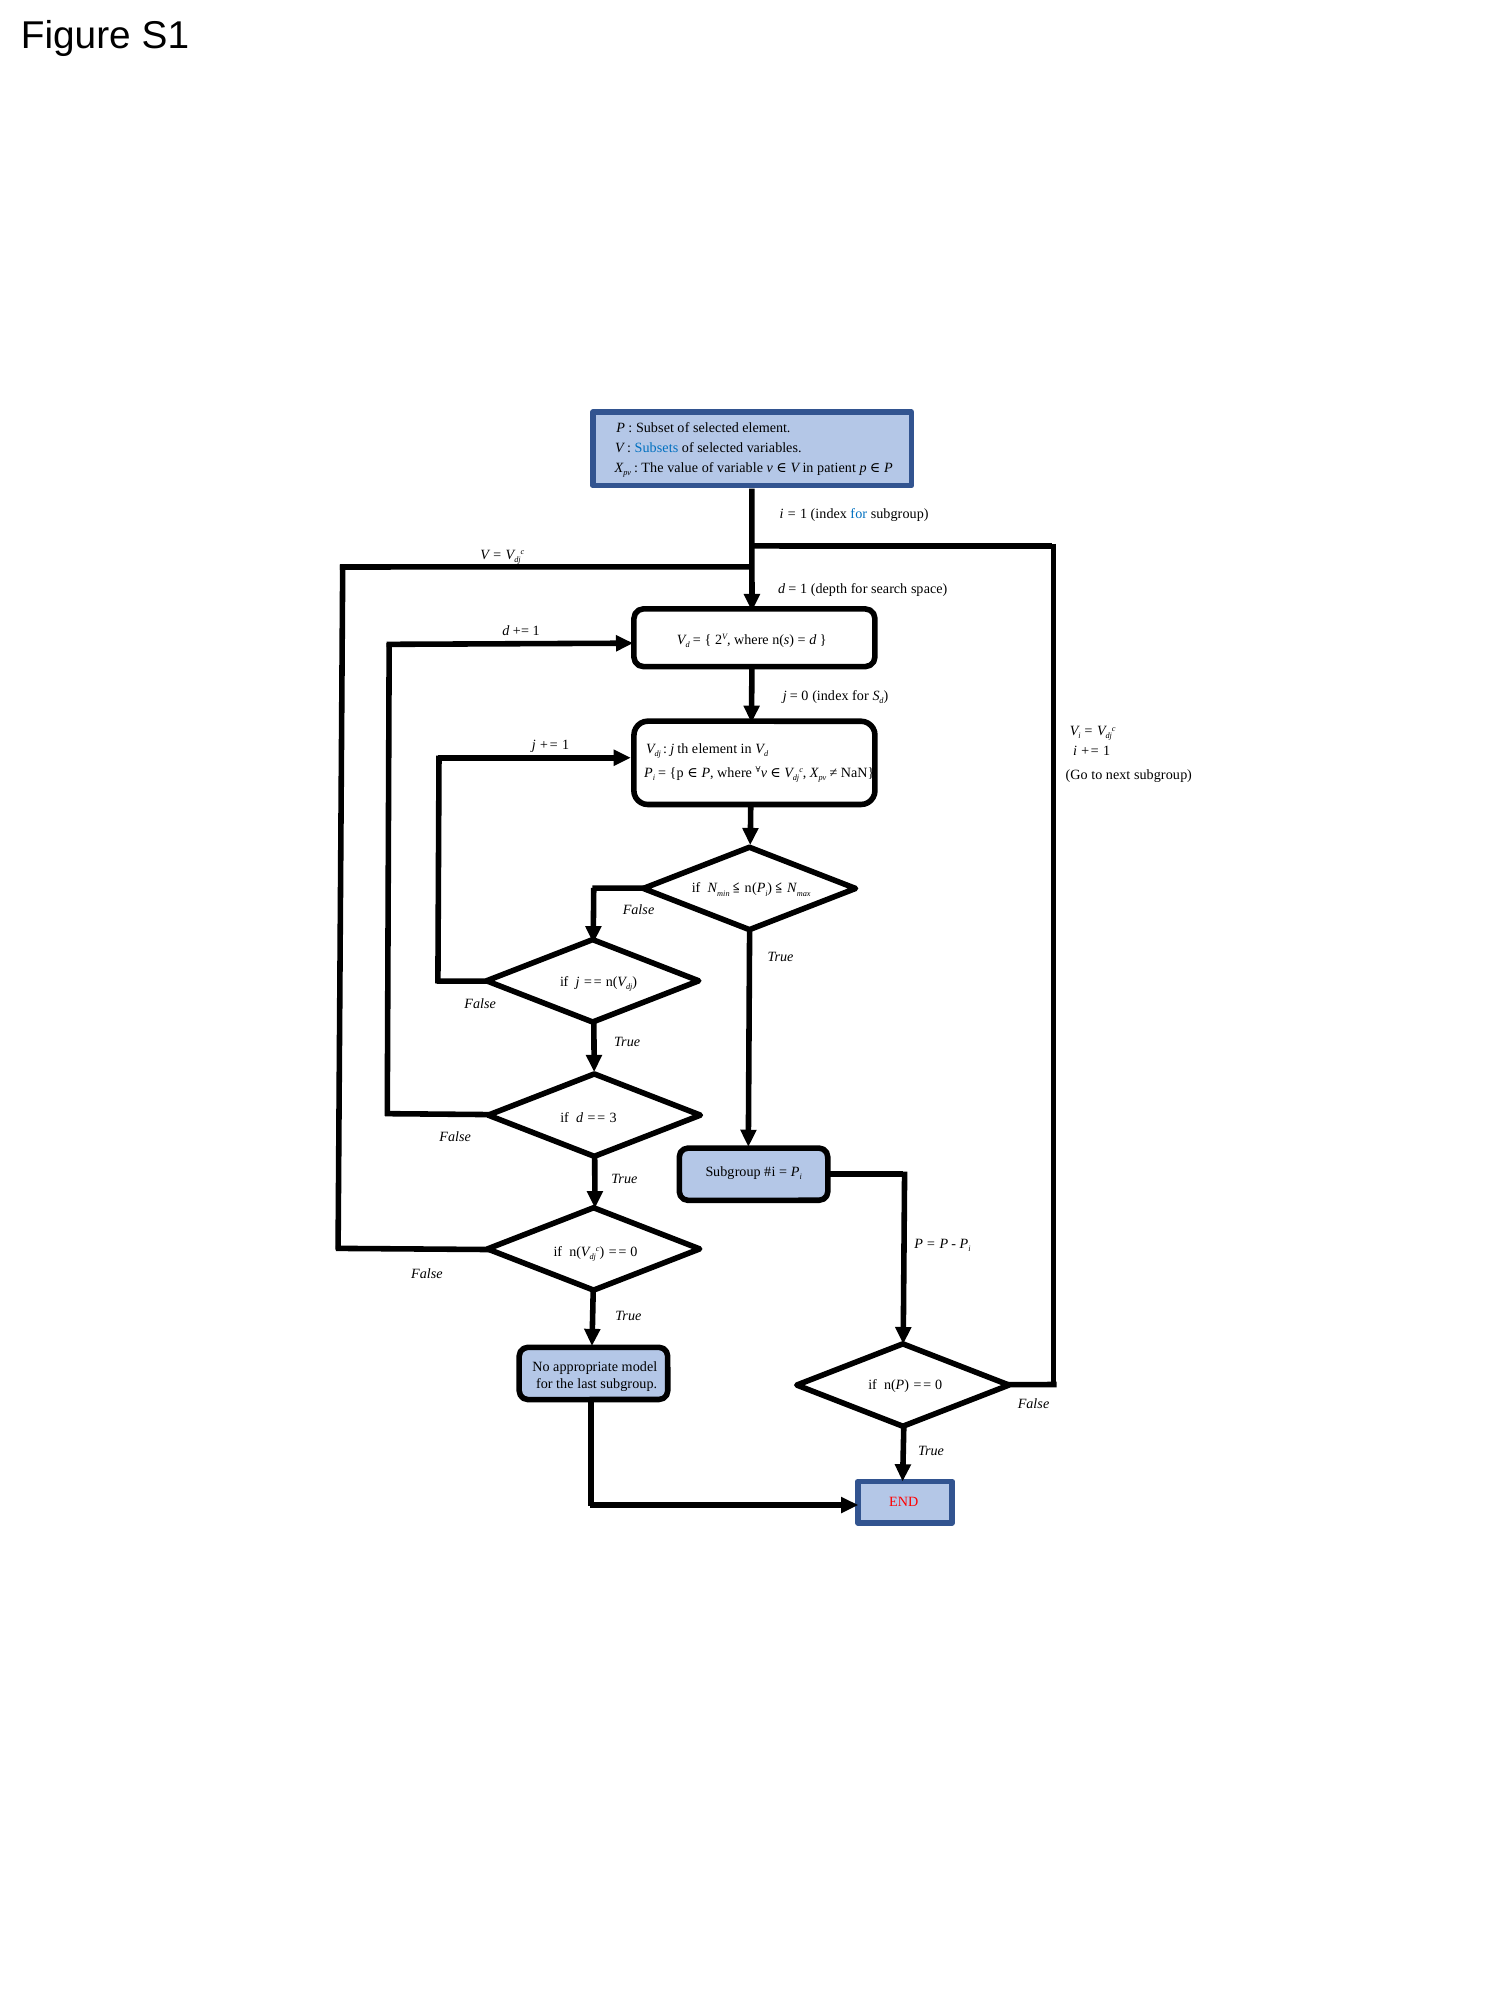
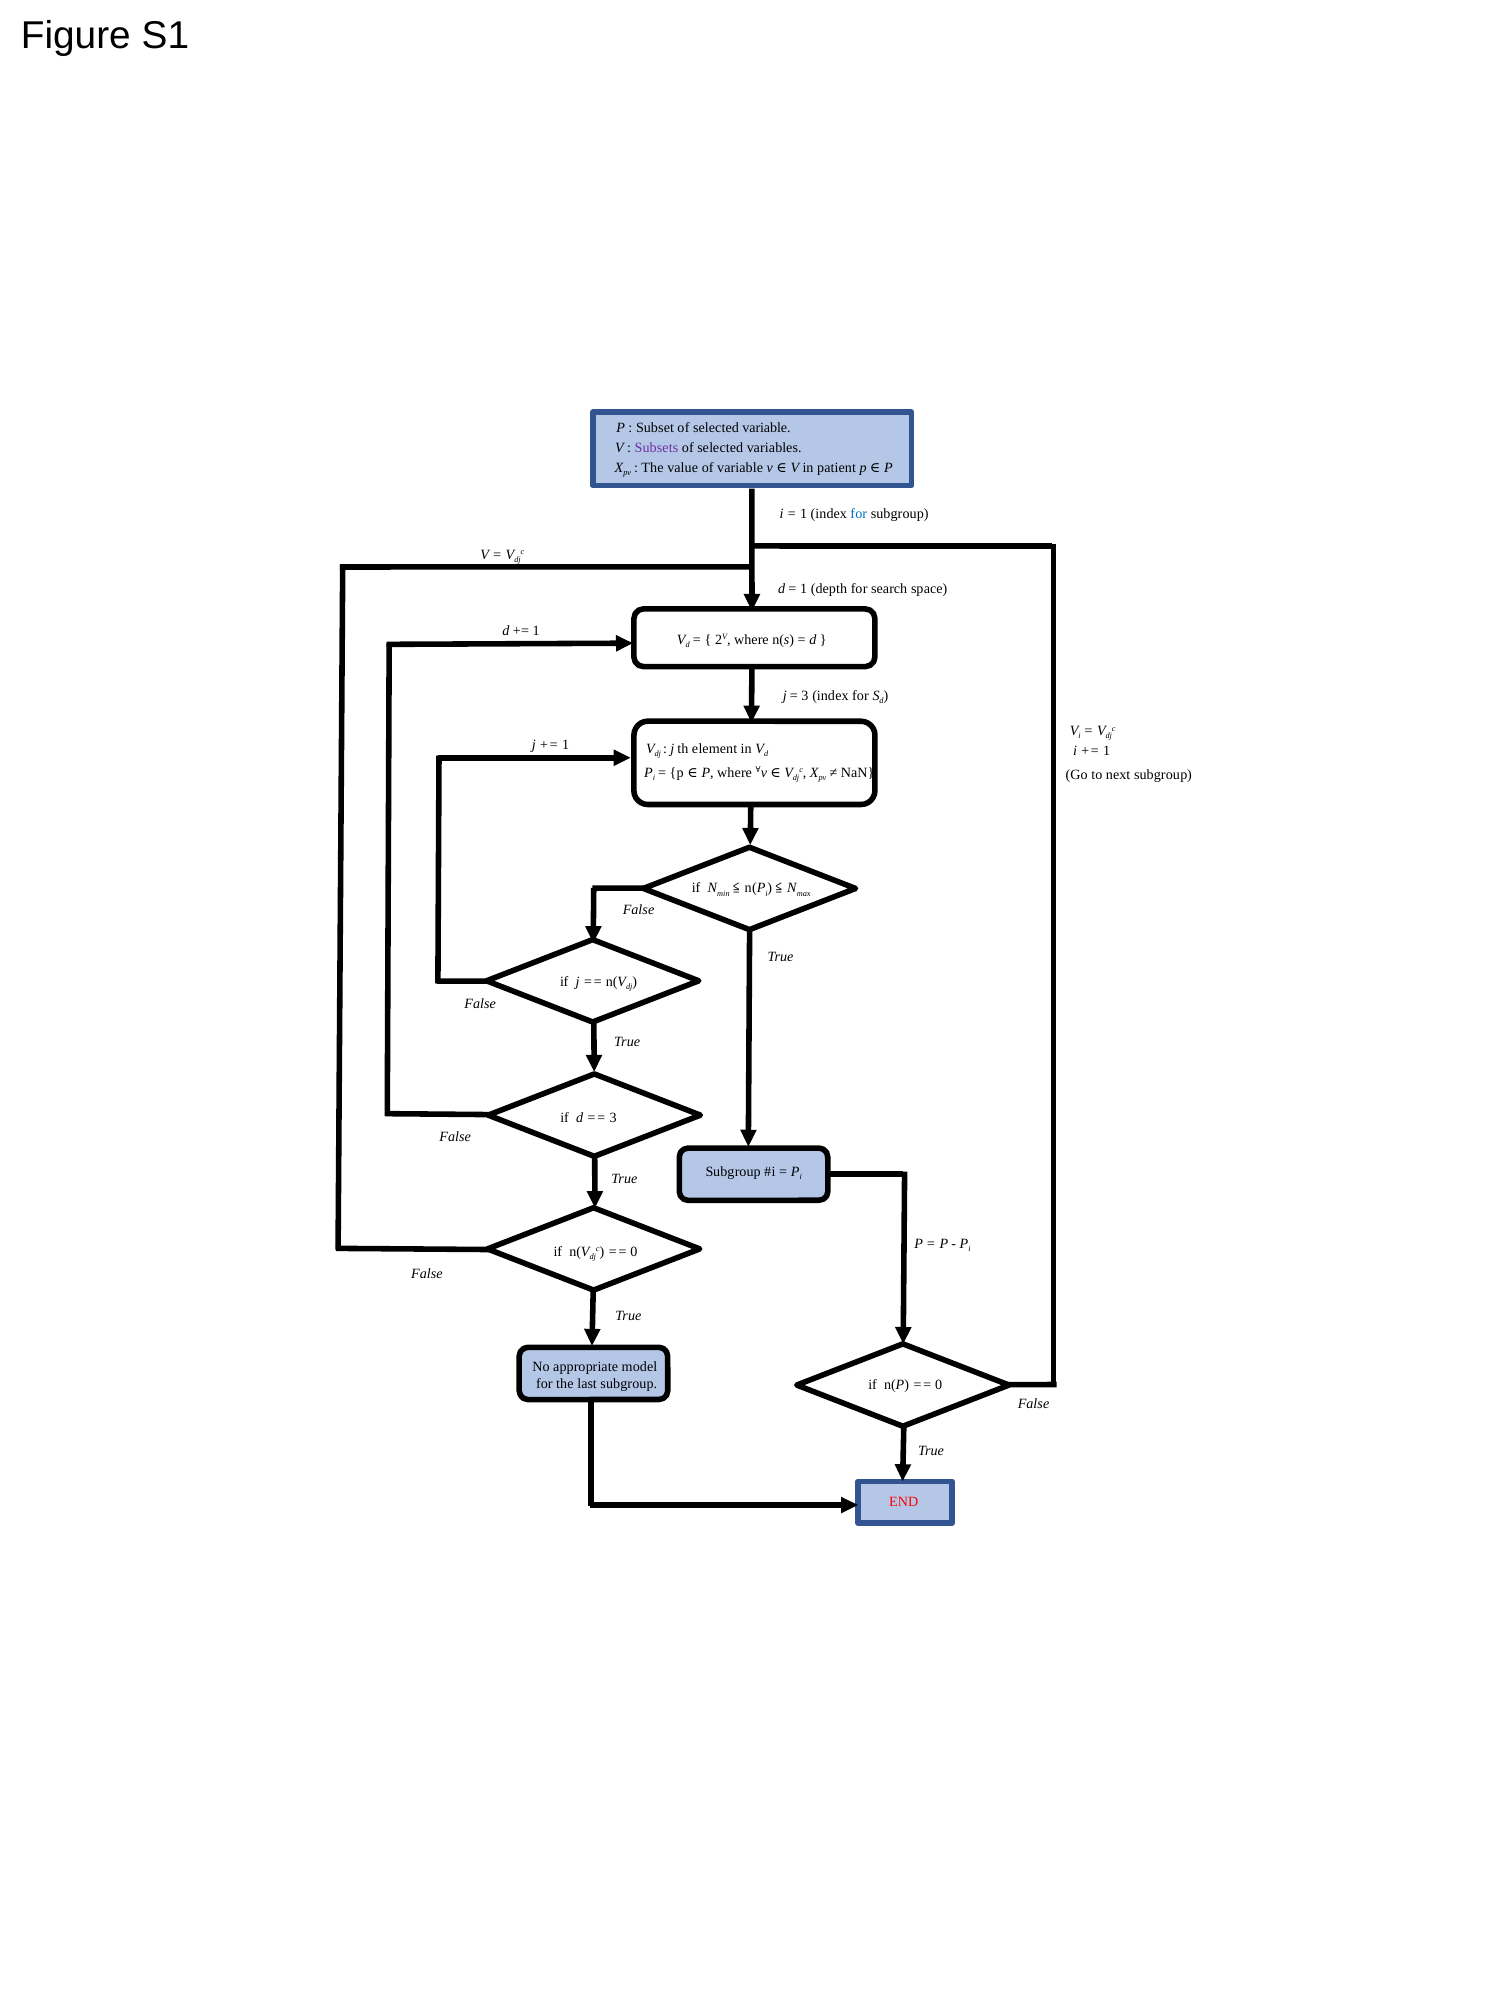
selected element: element -> variable
Subsets colour: blue -> purple
0 at (805, 696): 0 -> 3
